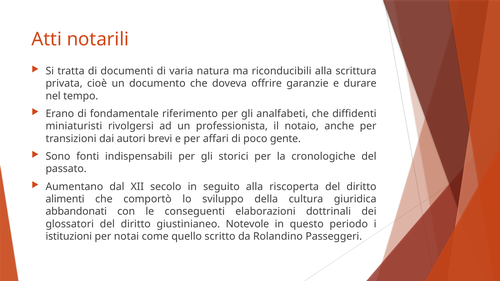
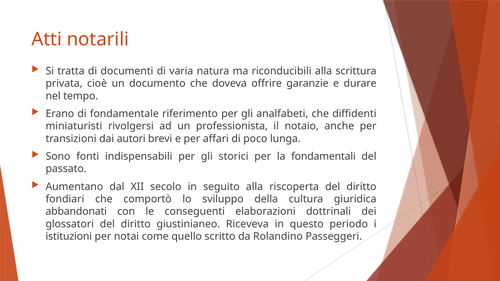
gente: gente -> lunga
cronologiche: cronologiche -> fondamentali
alimenti: alimenti -> fondiari
Notevole: Notevole -> Riceveva
